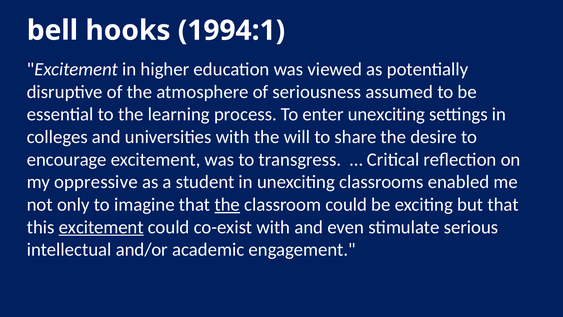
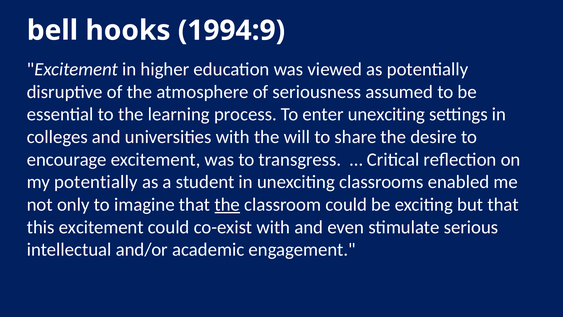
1994:1: 1994:1 -> 1994:9
my oppressive: oppressive -> potentially
excitement at (101, 227) underline: present -> none
